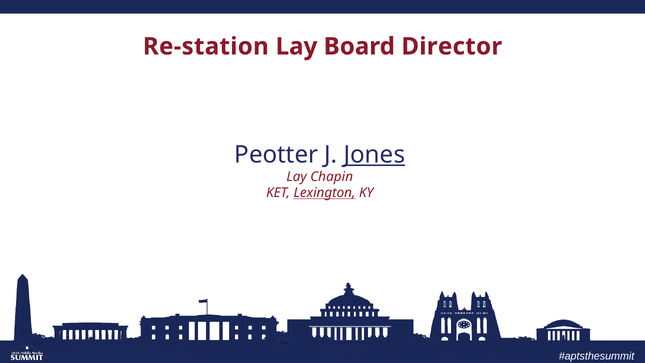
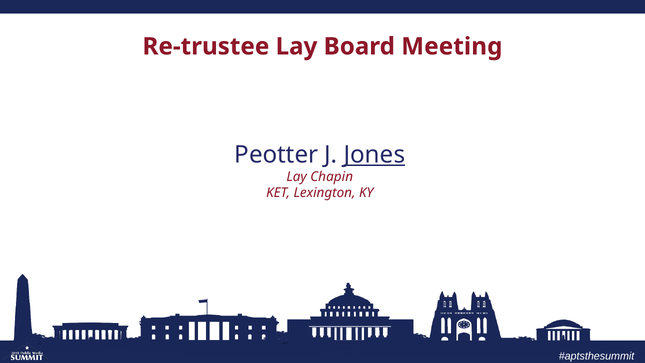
Re-station: Re-station -> Re-trustee
Director: Director -> Meeting
Lexington underline: present -> none
